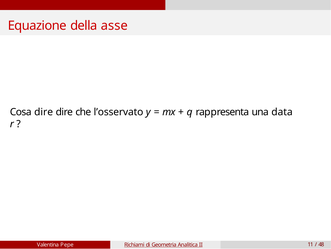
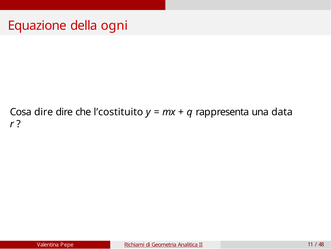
asse: asse -> ogni
l’osservato: l’osservato -> l’costituito
